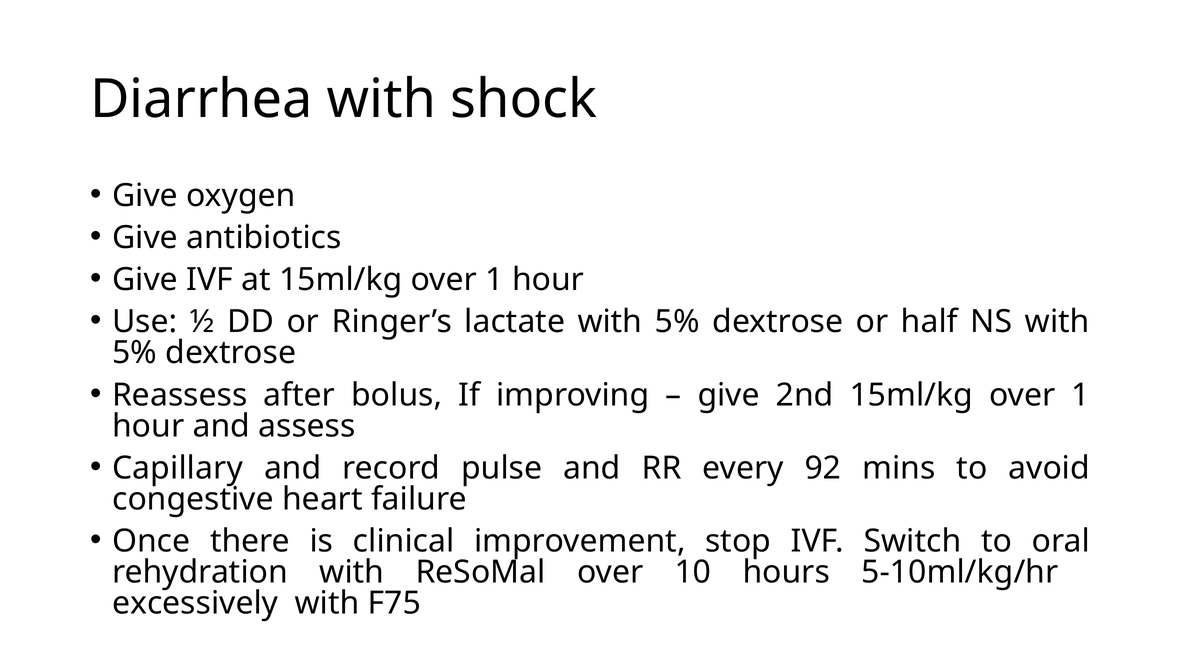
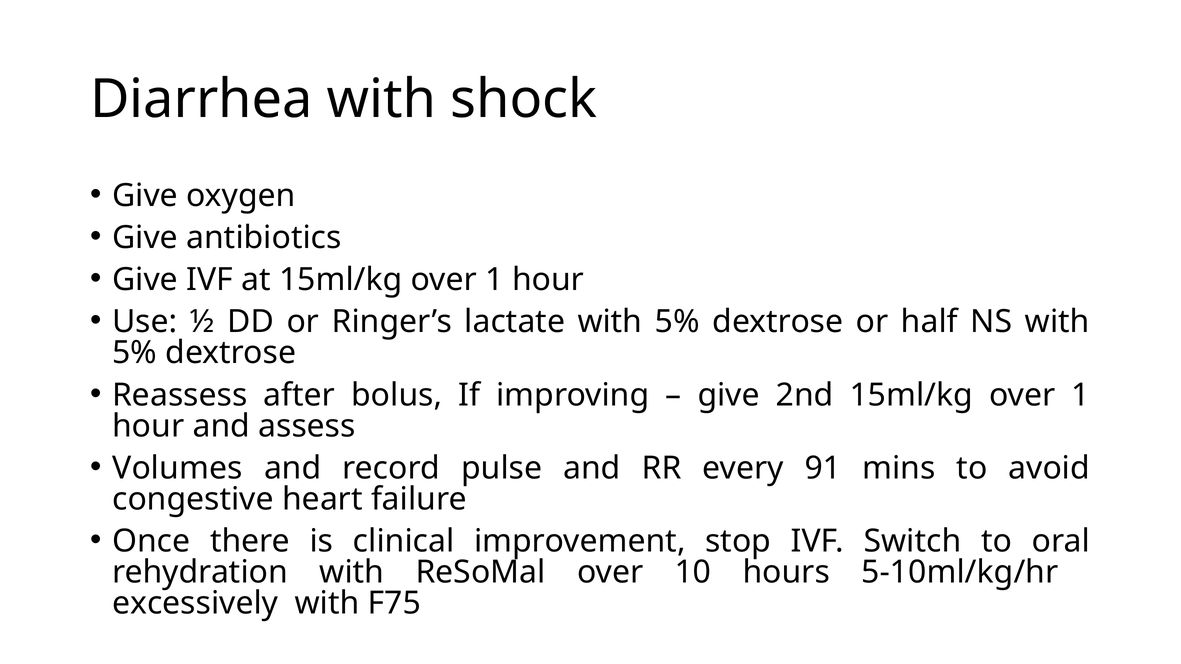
Capillary: Capillary -> Volumes
92: 92 -> 91
